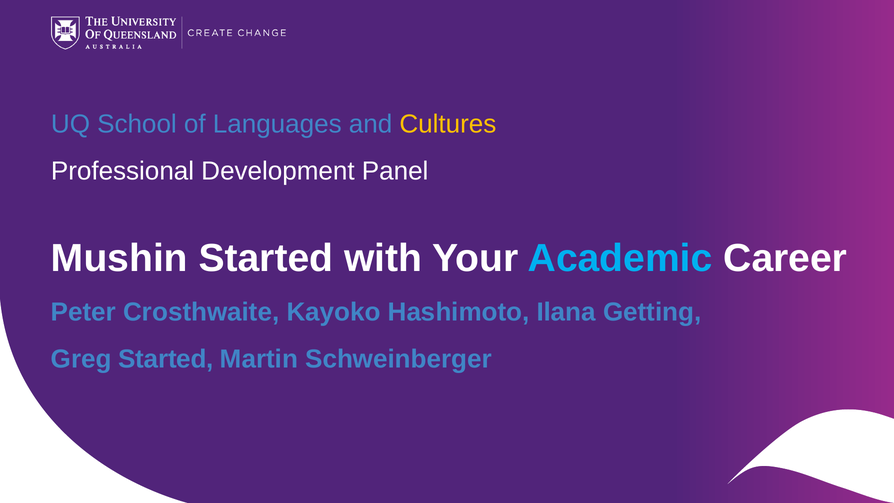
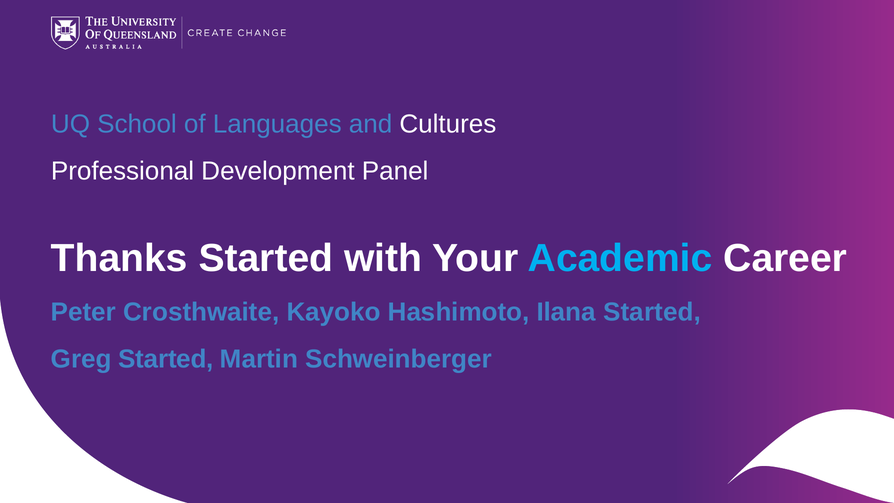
Cultures colour: yellow -> white
Mushin: Mushin -> Thanks
Ilana Getting: Getting -> Started
